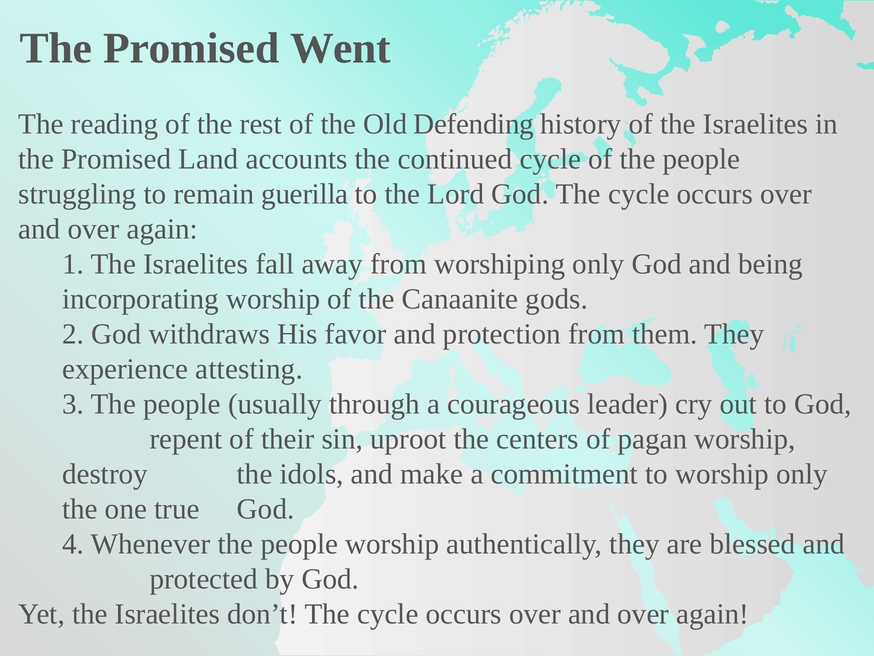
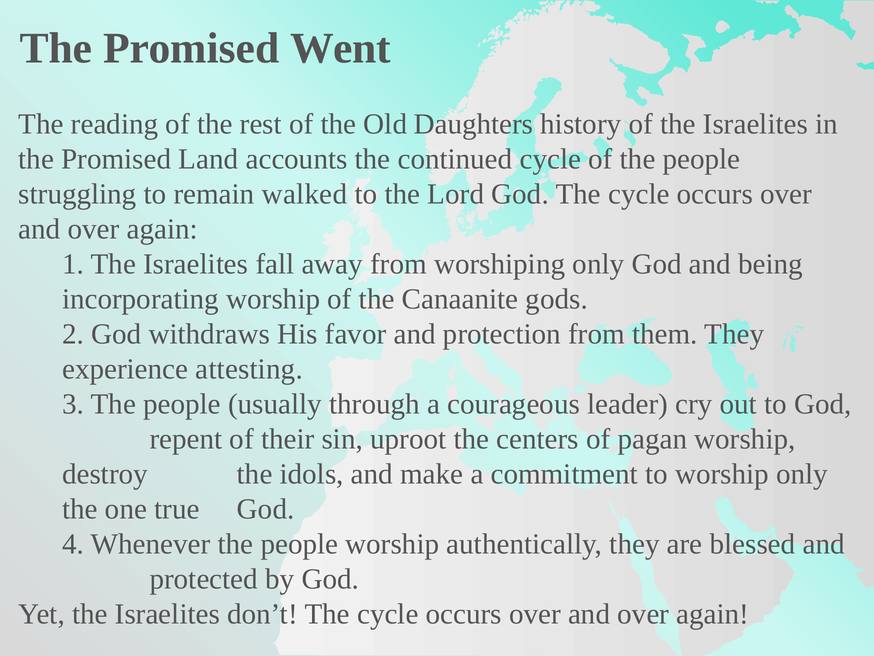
Defending: Defending -> Daughters
guerilla: guerilla -> walked
